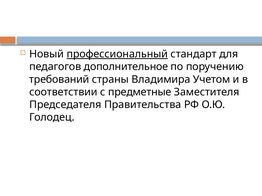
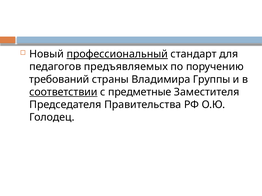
дополнительное: дополнительное -> предъявляемых
Учетом: Учетом -> Группы
соответствии underline: none -> present
